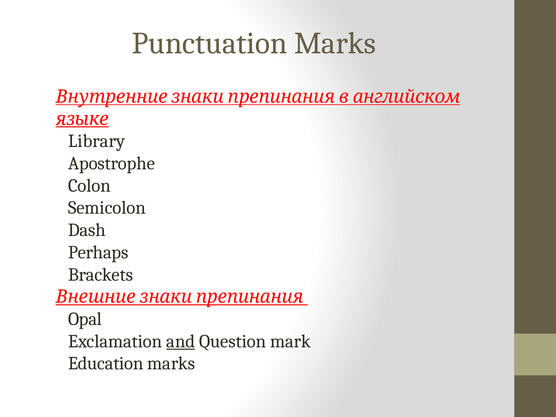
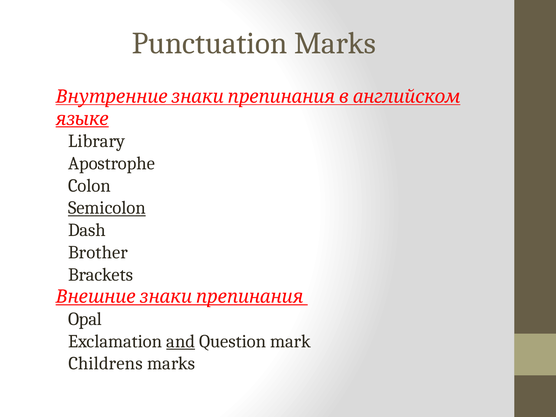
Semicolon underline: none -> present
Perhaps: Perhaps -> Brother
Education: Education -> Childrens
